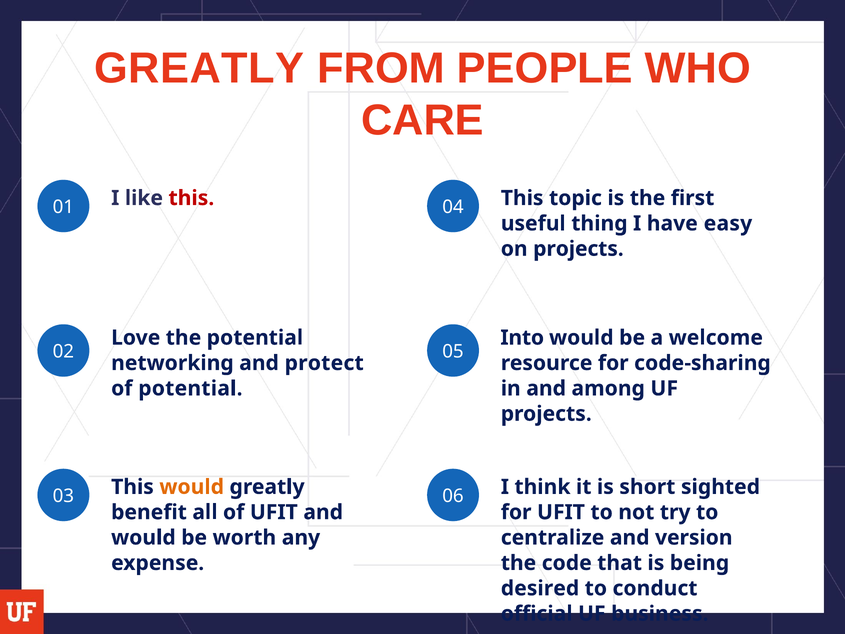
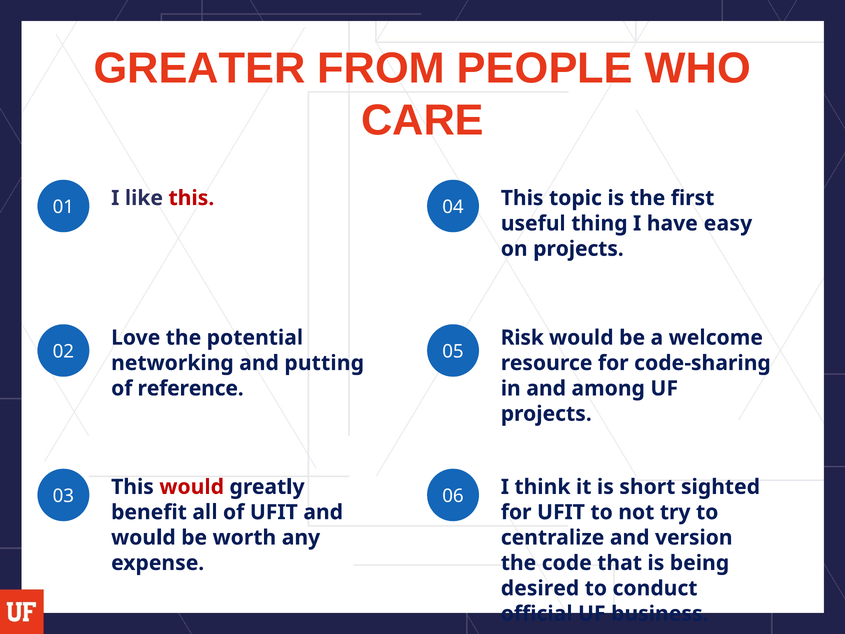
GREATLY at (199, 69): GREATLY -> GREATER
Into: Into -> Risk
protect: protect -> putting
of potential: potential -> reference
would at (192, 487) colour: orange -> red
